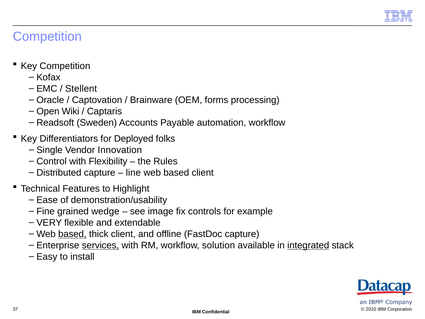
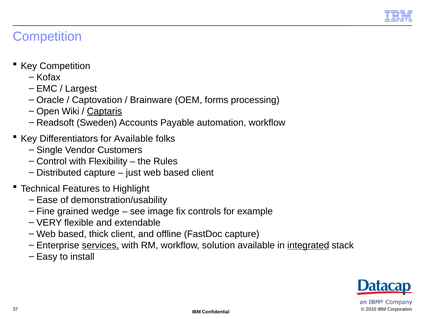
Stellent: Stellent -> Largest
Captaris underline: none -> present
for Deployed: Deployed -> Available
Innovation: Innovation -> Customers
line: line -> just
based at (72, 234) underline: present -> none
